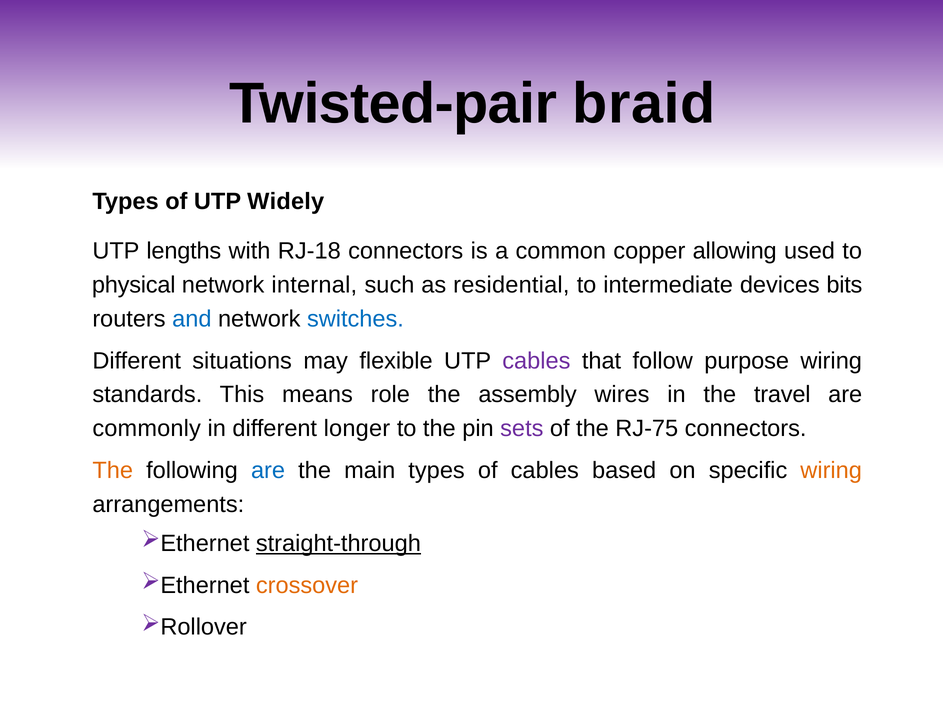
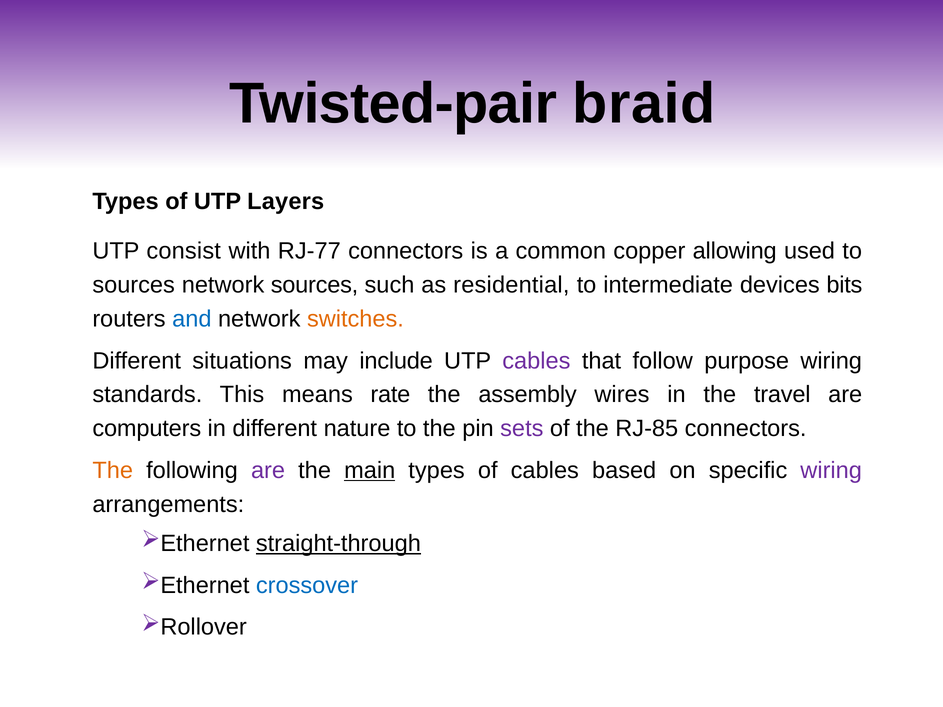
Widely: Widely -> Layers
lengths: lengths -> consist
RJ-18: RJ-18 -> RJ-77
physical at (134, 285): physical -> sources
network internal: internal -> sources
switches colour: blue -> orange
flexible: flexible -> include
role: role -> rate
commonly: commonly -> computers
longer: longer -> nature
RJ-75: RJ-75 -> RJ-85
are at (268, 471) colour: blue -> purple
main underline: none -> present
wiring at (831, 471) colour: orange -> purple
crossover colour: orange -> blue
